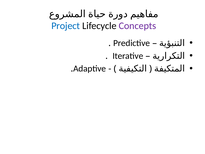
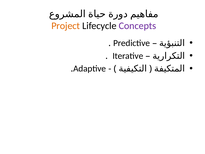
Project colour: blue -> orange
